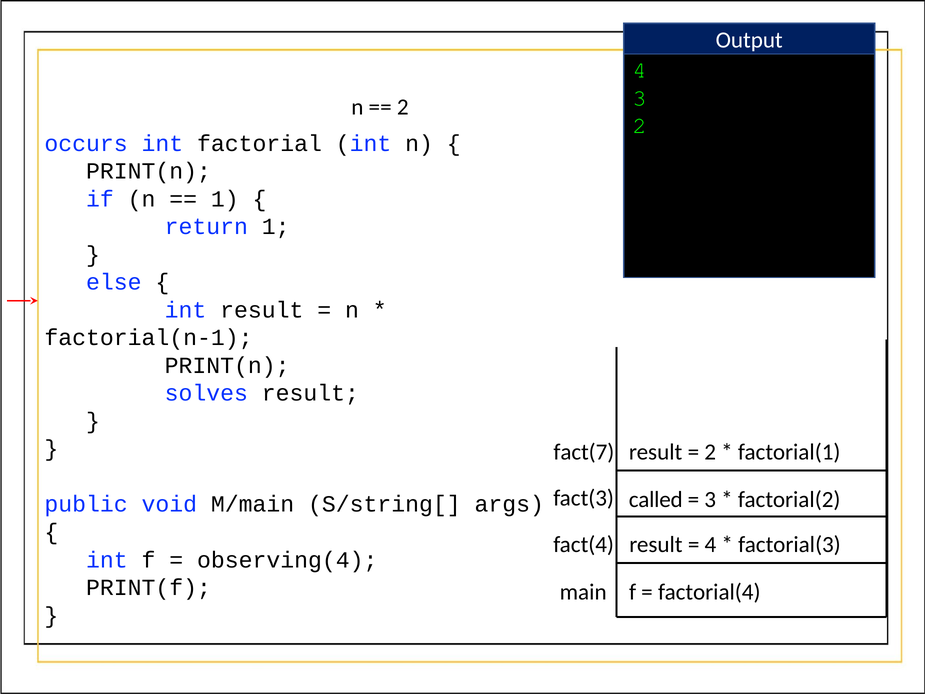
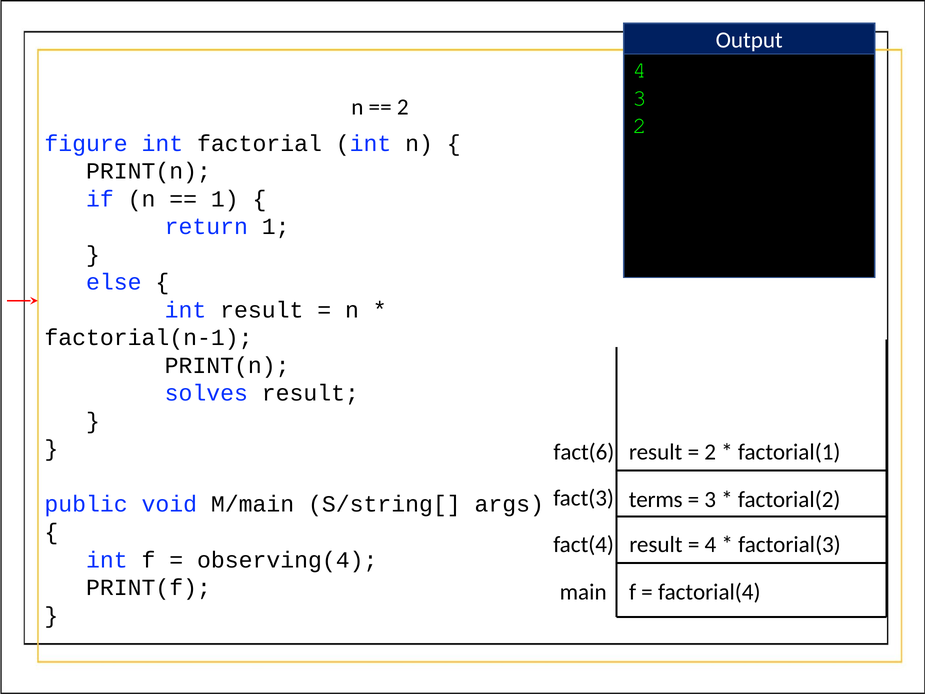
occurs: occurs -> figure
fact(7: fact(7 -> fact(6
called: called -> terms
